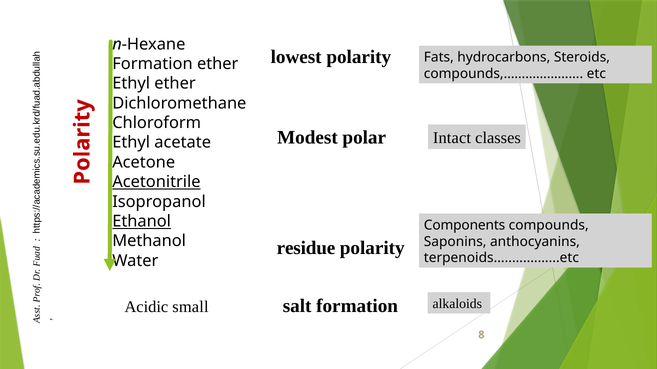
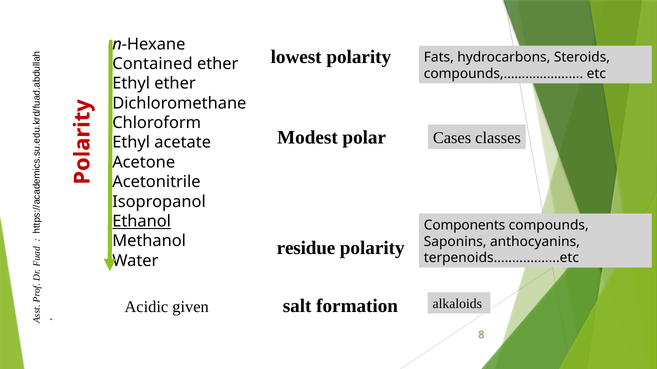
Formation at (152, 64): Formation -> Contained
Intact: Intact -> Cases
Acetonitrile underline: present -> none
small: small -> given
